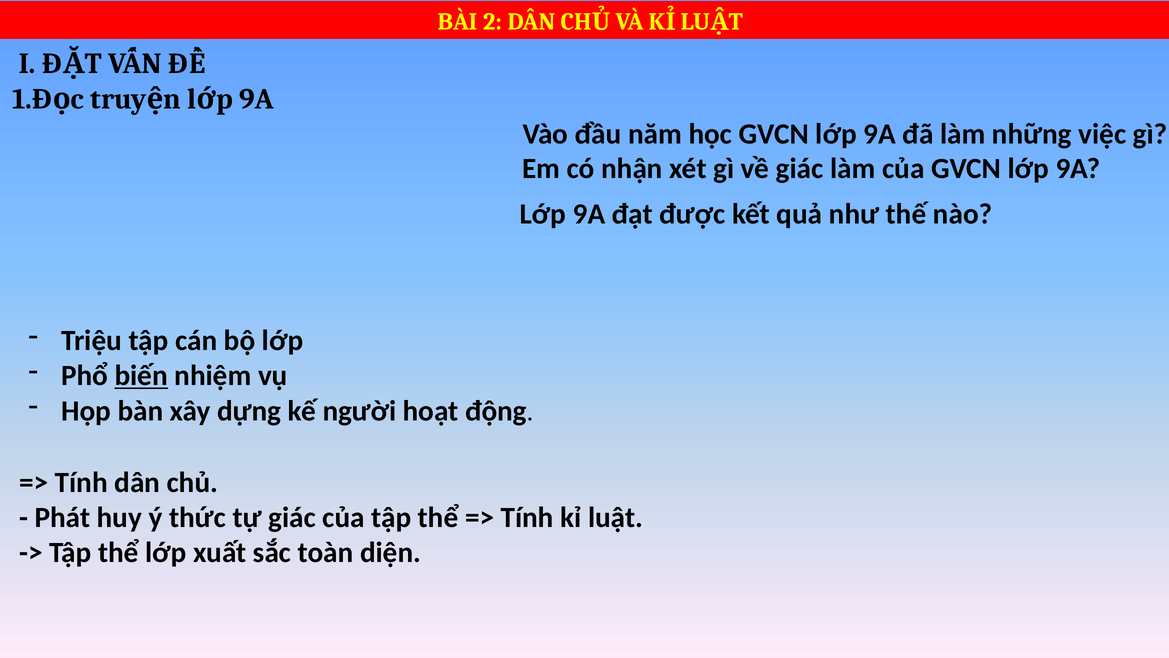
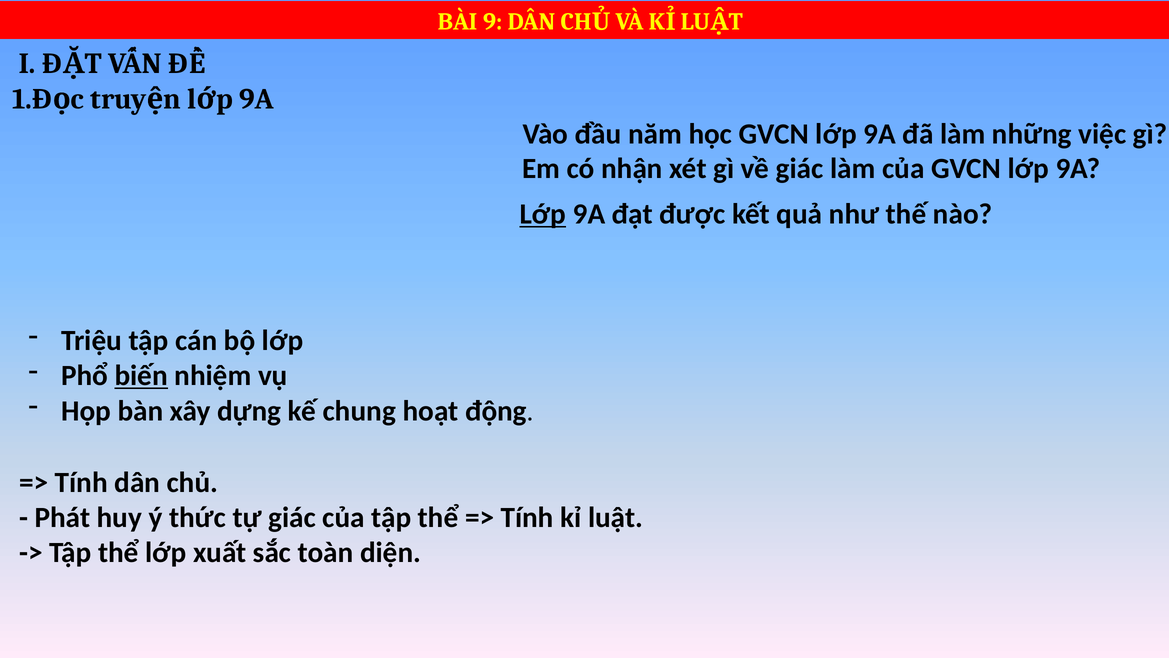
2: 2 -> 9
Lớp at (543, 214) underline: none -> present
người: người -> chung
